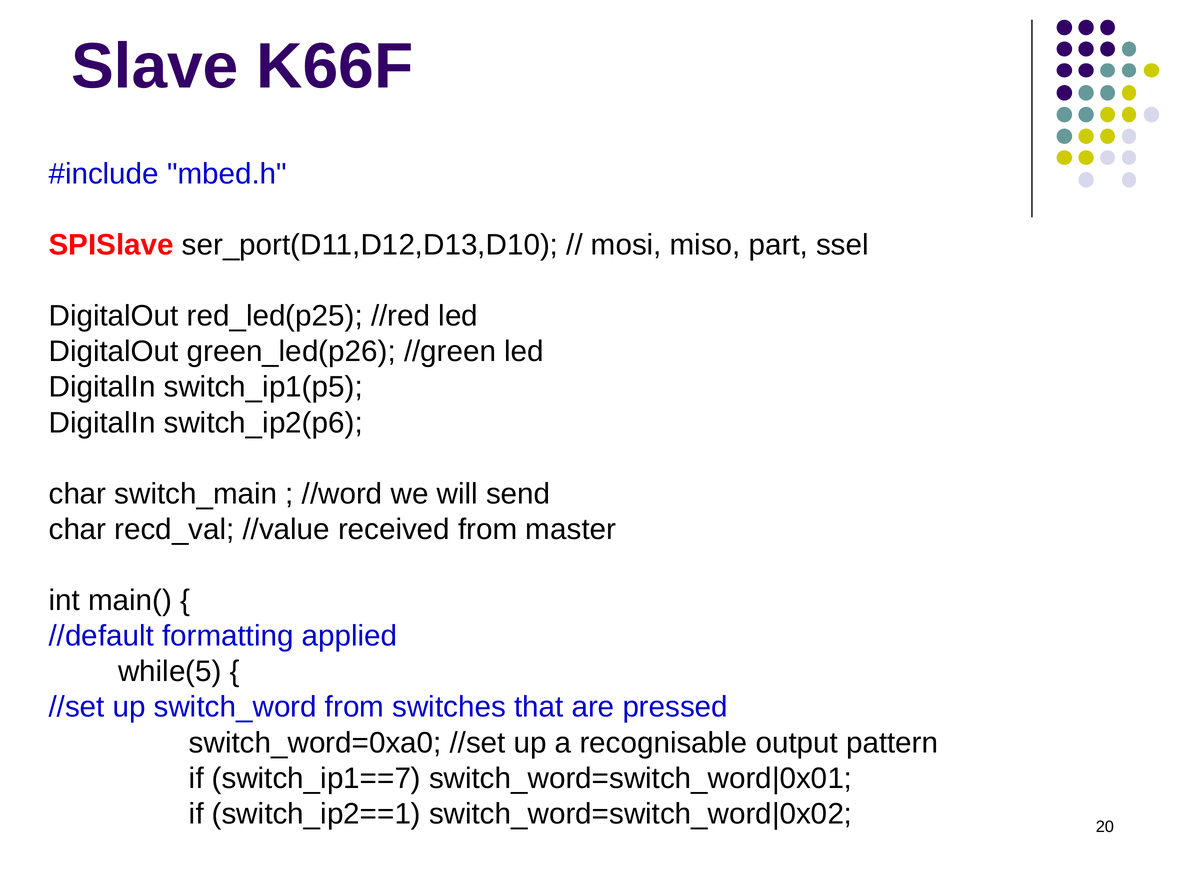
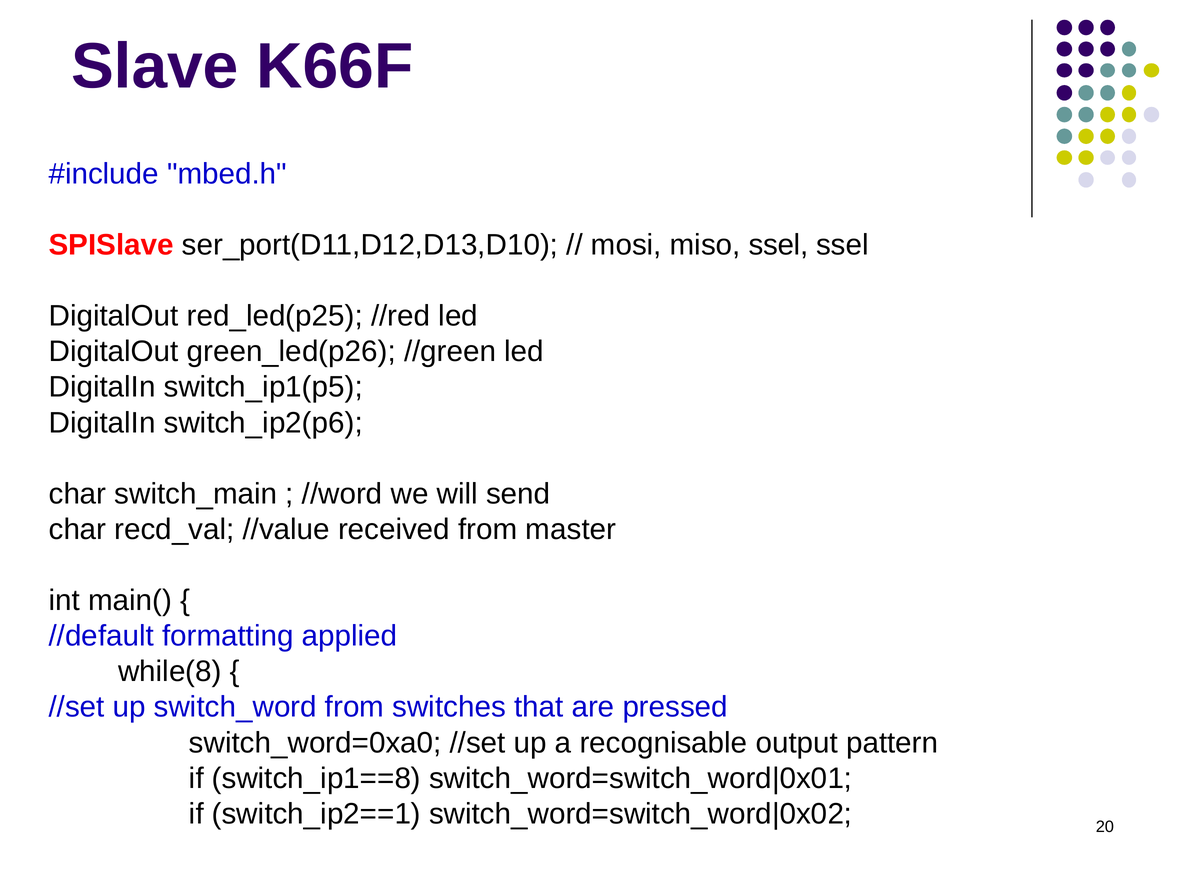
miso part: part -> ssel
while(5: while(5 -> while(8
switch_ip1==7: switch_ip1==7 -> switch_ip1==8
